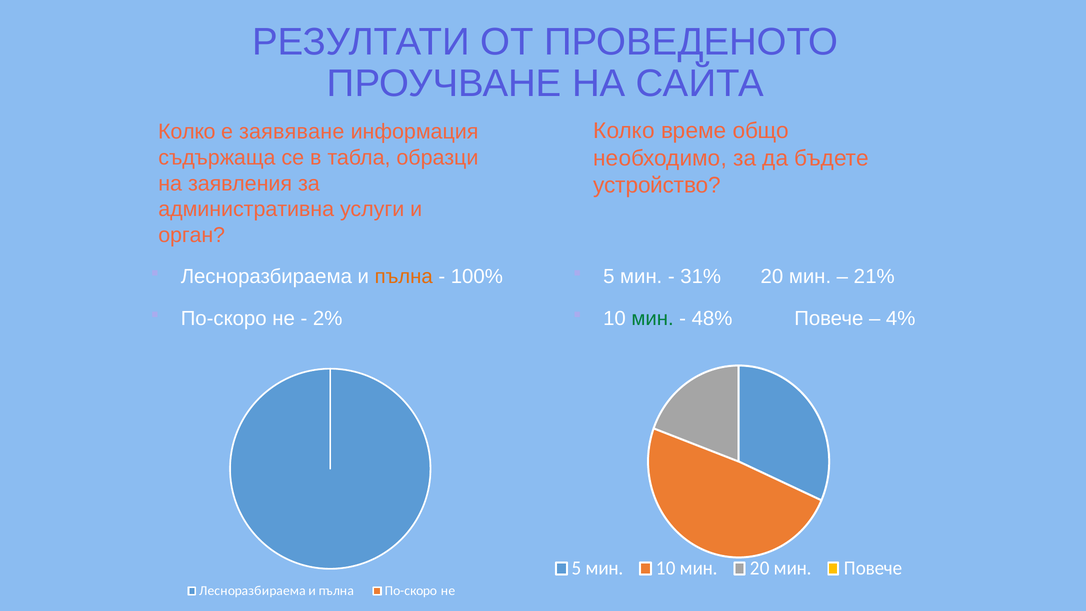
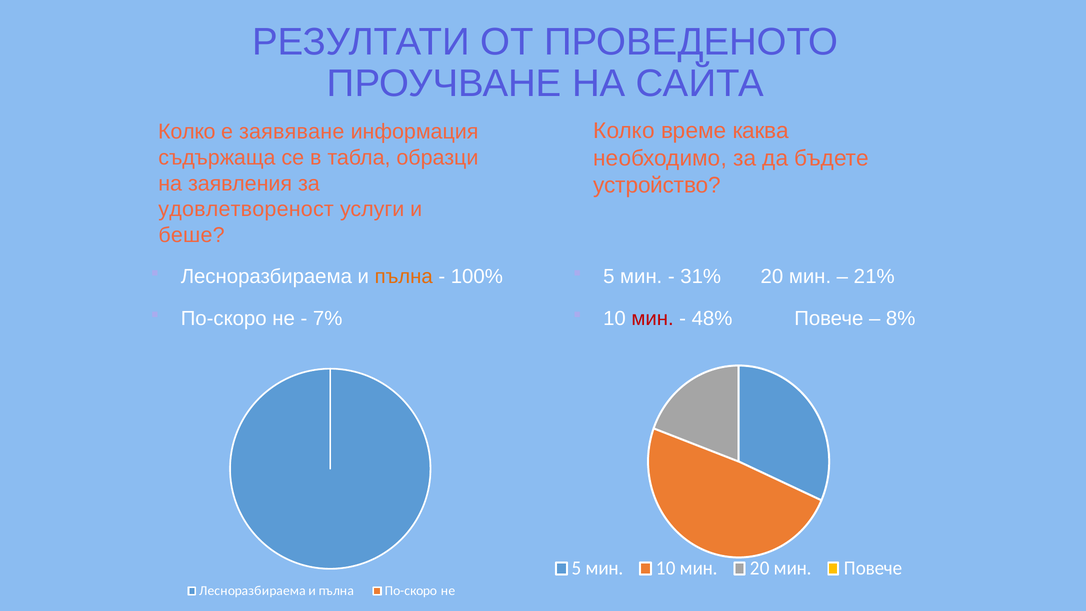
общо: общо -> каква
административна: административна -> удовлетвореност
орган: орган -> беше
2%: 2% -> 7%
мин at (653, 318) colour: green -> red
4%: 4% -> 8%
